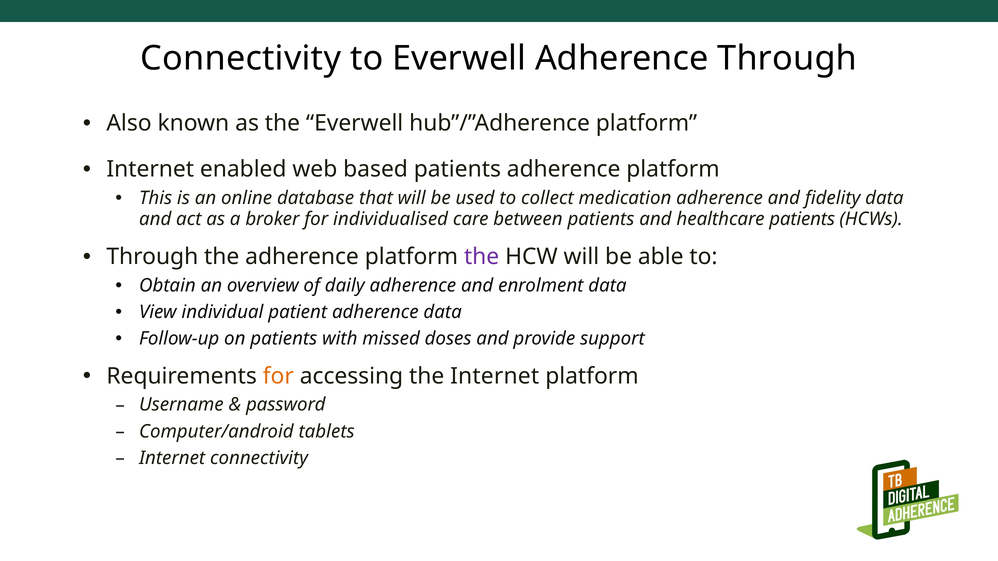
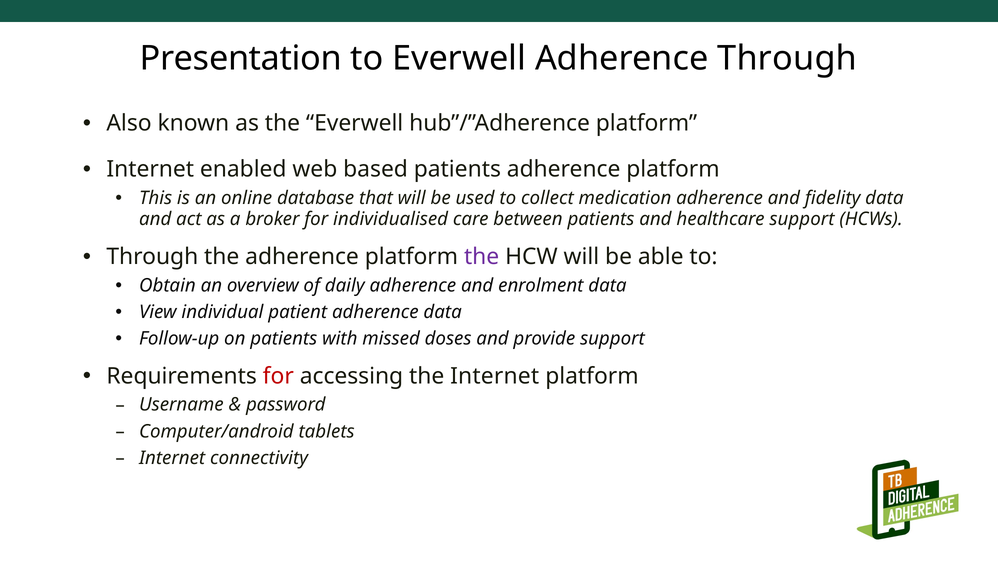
Connectivity at (241, 59): Connectivity -> Presentation
healthcare patients: patients -> support
for at (278, 376) colour: orange -> red
